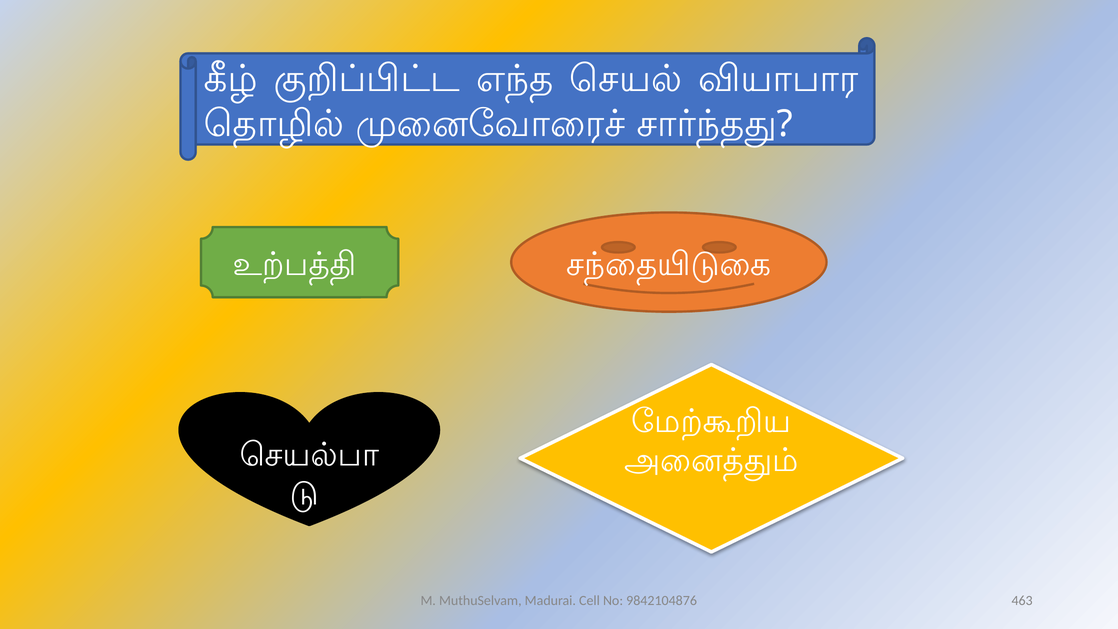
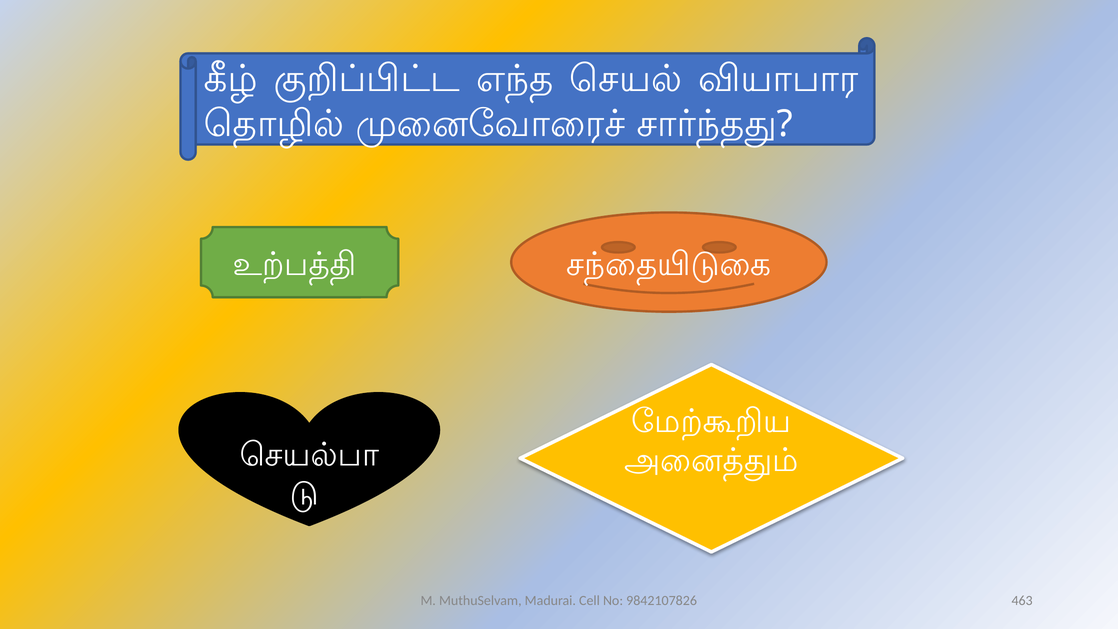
9842104876: 9842104876 -> 9842107826
